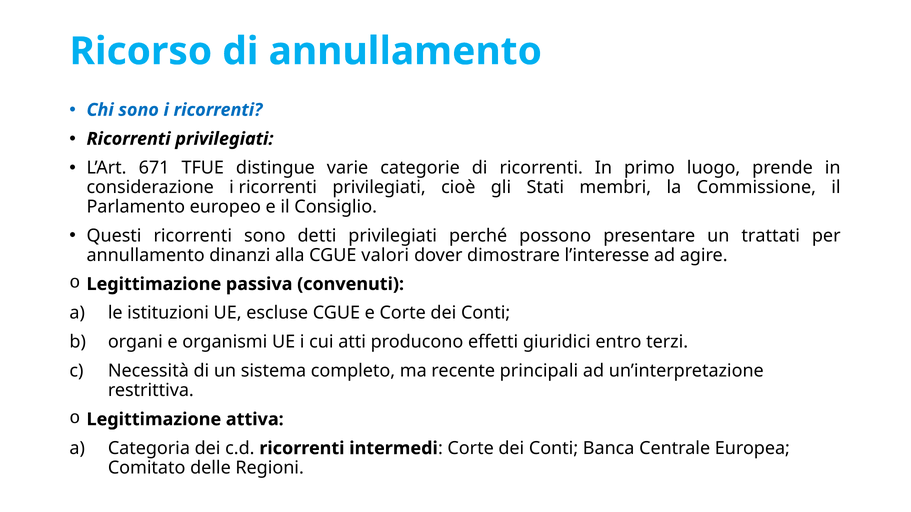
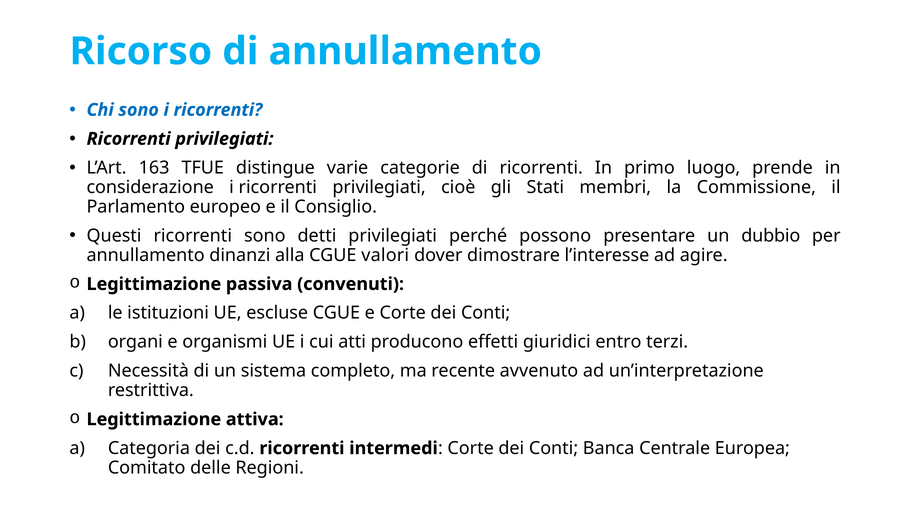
671: 671 -> 163
trattati: trattati -> dubbio
principali: principali -> avvenuto
